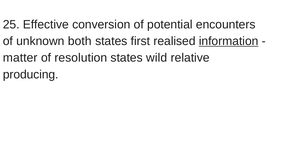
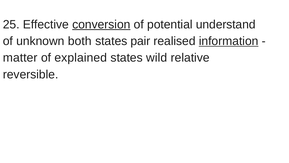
conversion underline: none -> present
encounters: encounters -> understand
first: first -> pair
resolution: resolution -> explained
producing: producing -> reversible
